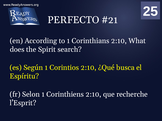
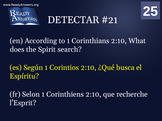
PERFECTO: PERFECTO -> DETECTAR
